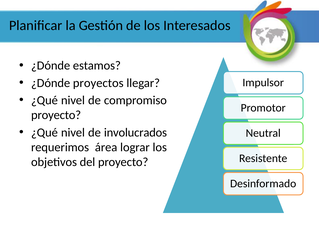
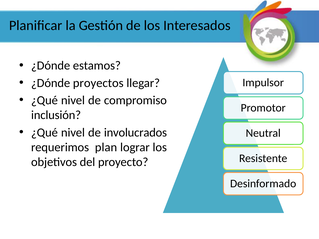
proyecto at (56, 115): proyecto -> inclusión
área: área -> plan
